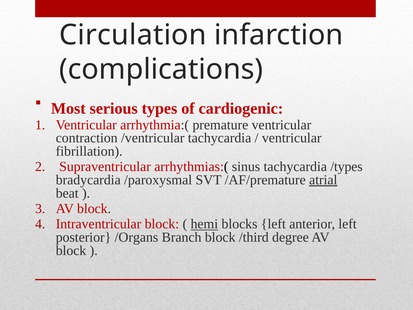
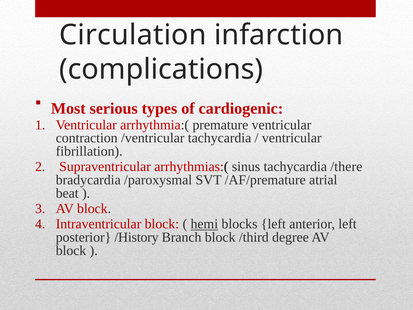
/types: /types -> /there
atrial underline: present -> none
/Organs: /Organs -> /History
